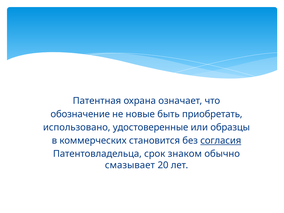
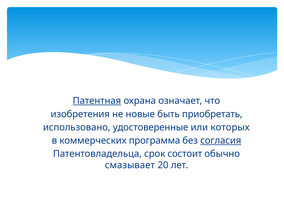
Патентная underline: none -> present
обозначение: обозначение -> изобретения
образцы: образцы -> которых
становится: становится -> программа
знаком: знаком -> состоит
